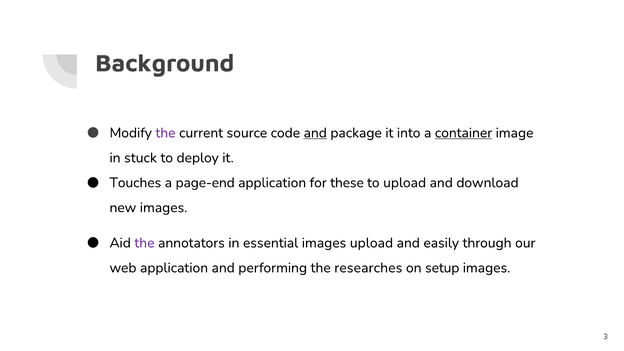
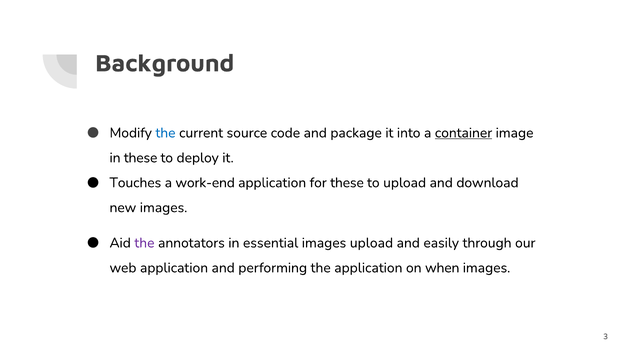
the at (165, 133) colour: purple -> blue
and at (315, 133) underline: present -> none
in stuck: stuck -> these
page-end: page-end -> work-end
the researches: researches -> application
setup: setup -> when
